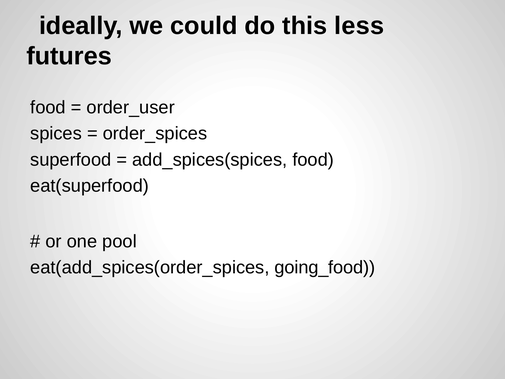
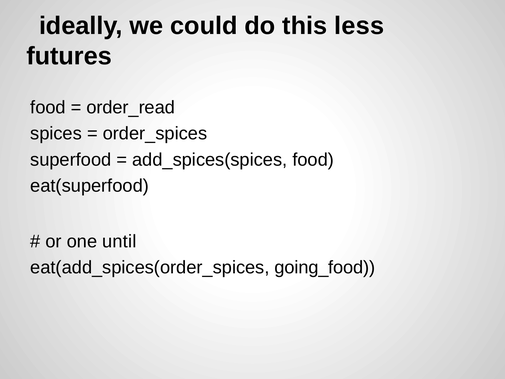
order_user: order_user -> order_read
pool: pool -> until
